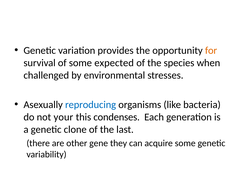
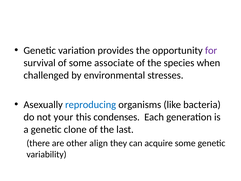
for colour: orange -> purple
expected: expected -> associate
gene: gene -> align
